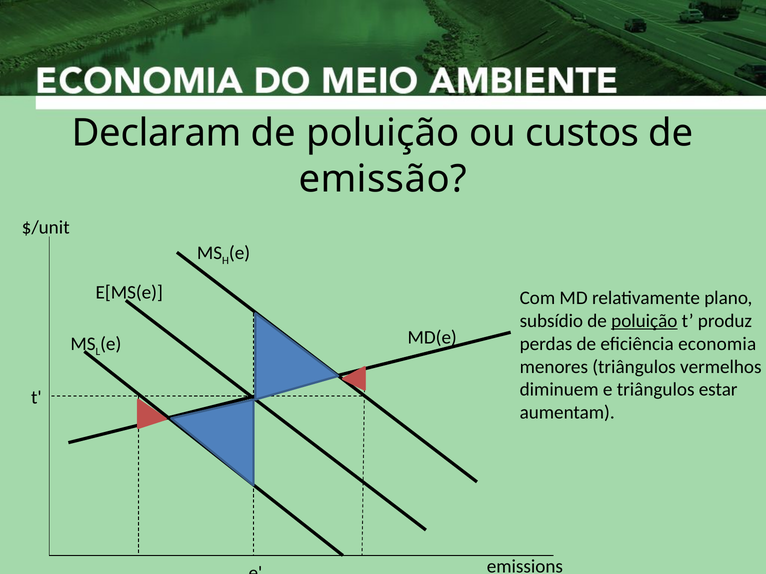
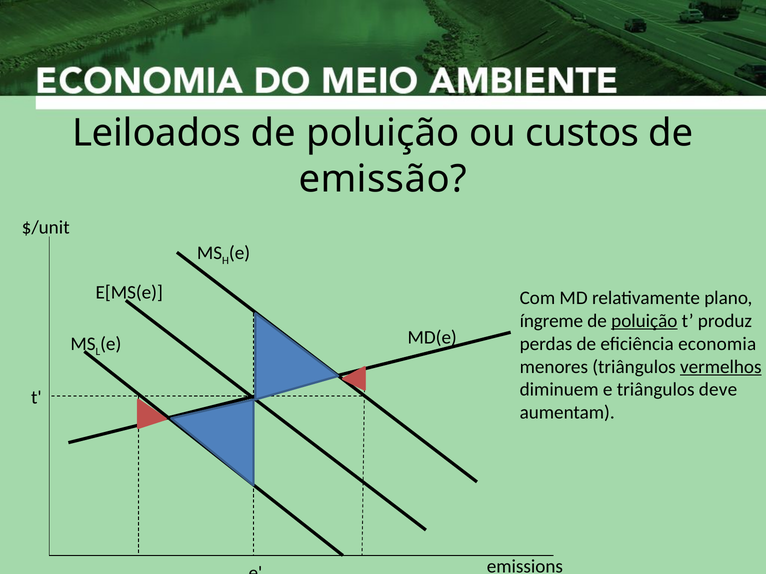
Declaram: Declaram -> Leiloados
subsídio: subsídio -> íngreme
vermelhos underline: none -> present
estar: estar -> deve
